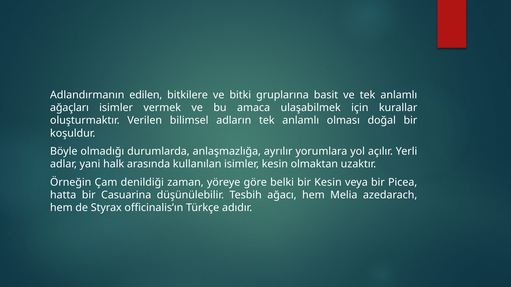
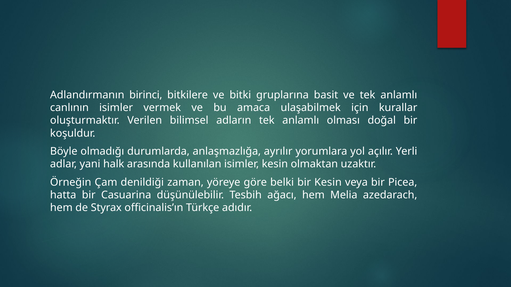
edilen: edilen -> birinci
ağaçları: ağaçları -> canlının
